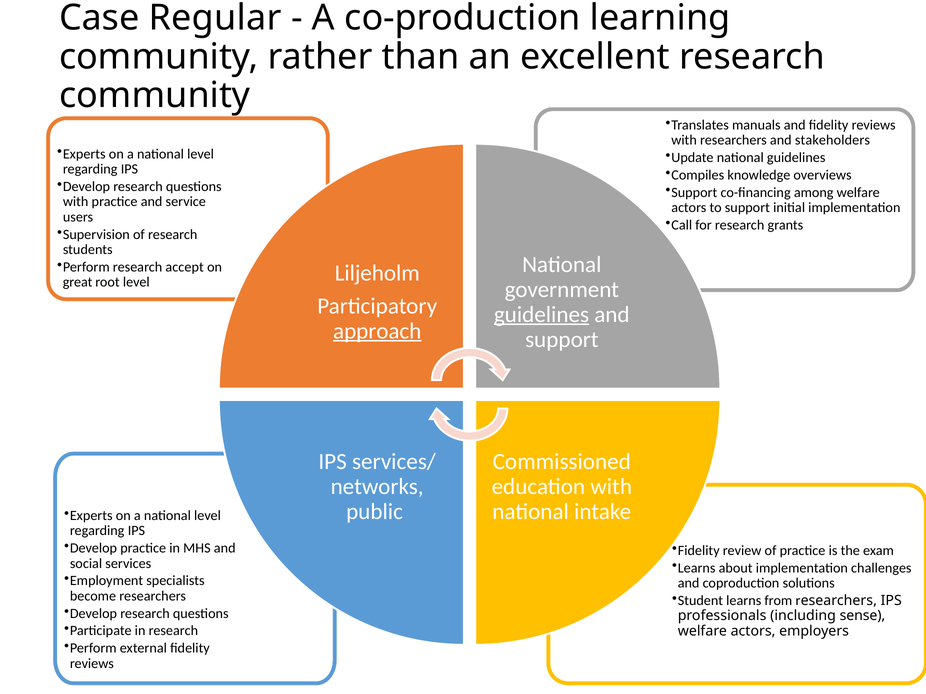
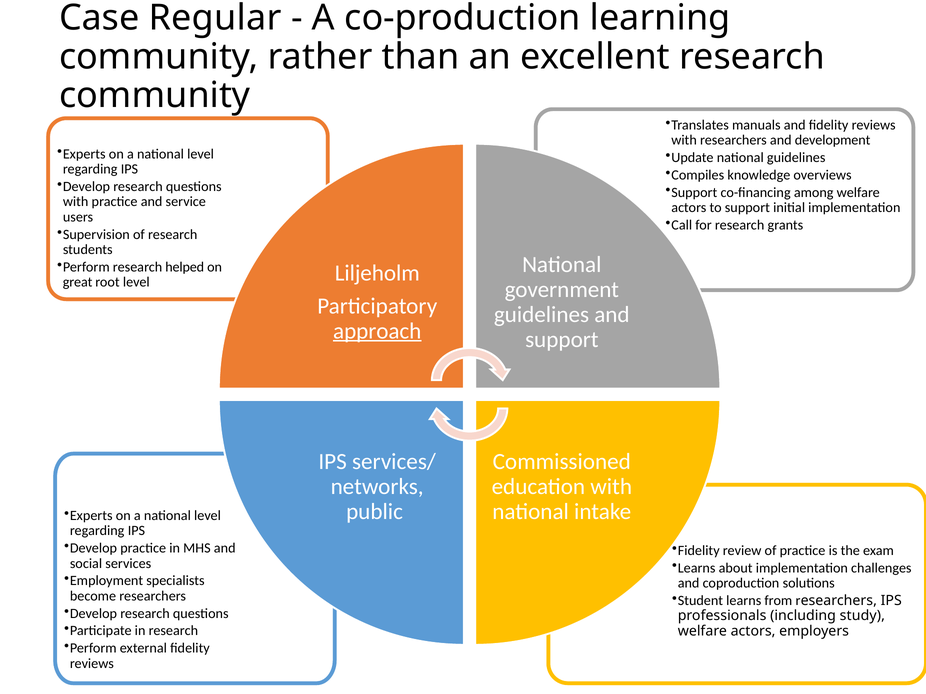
stakeholders: stakeholders -> development
accept: accept -> helped
guidelines at (541, 315) underline: present -> none
sense: sense -> study
